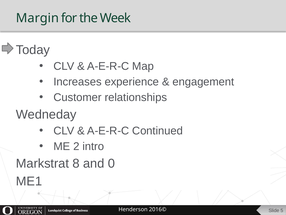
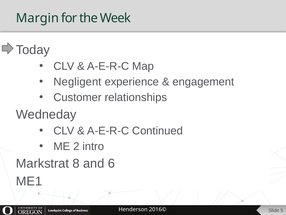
Increases: Increases -> Negligent
0: 0 -> 6
